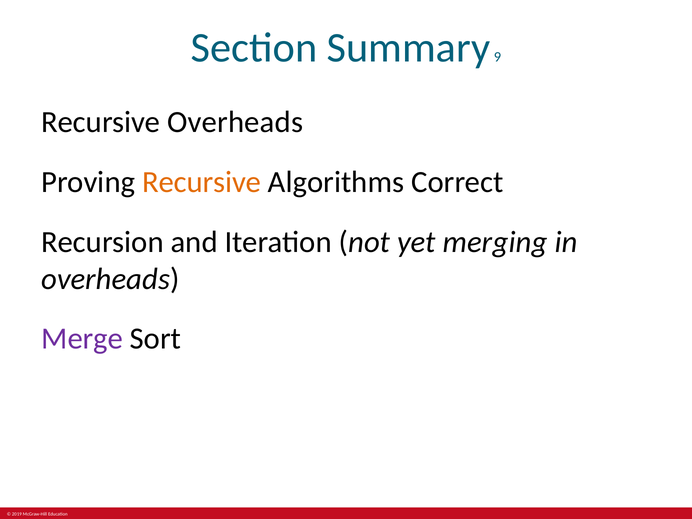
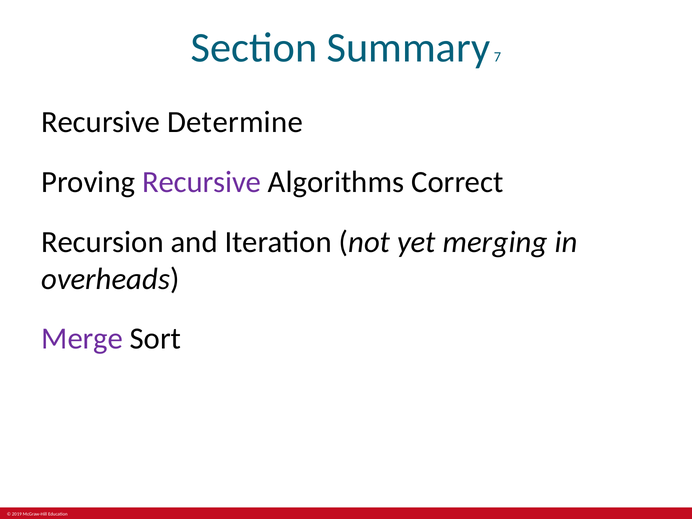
9: 9 -> 7
Recursive Overheads: Overheads -> Determine
Recursive at (202, 182) colour: orange -> purple
